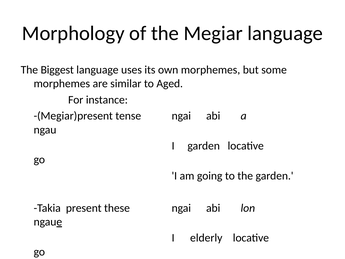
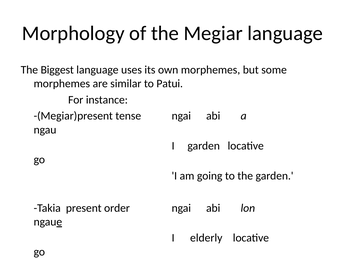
Aged: Aged -> Patui
these: these -> order
